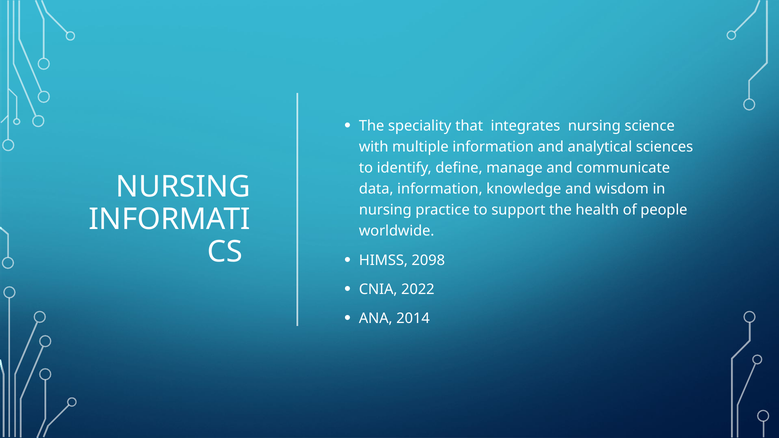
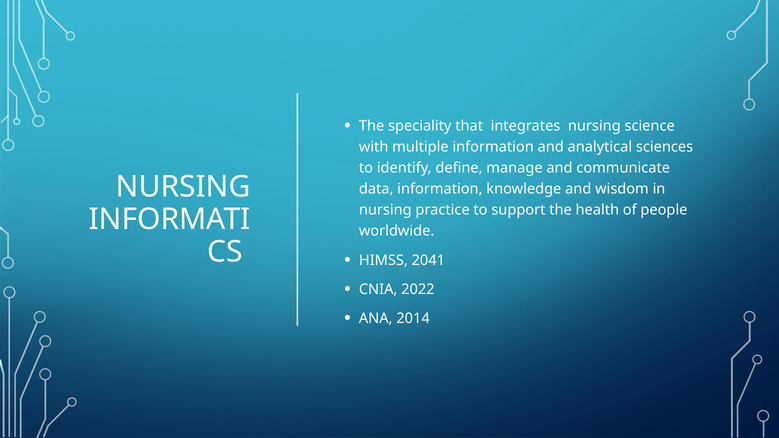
2098: 2098 -> 2041
